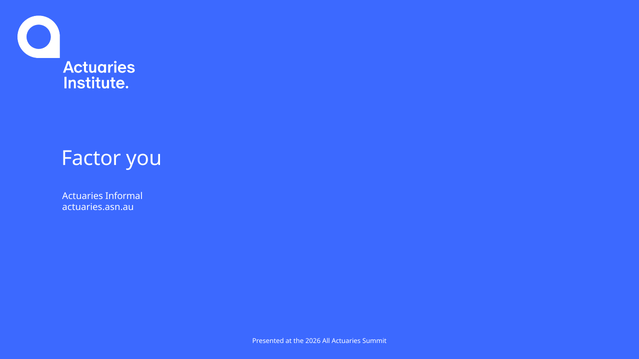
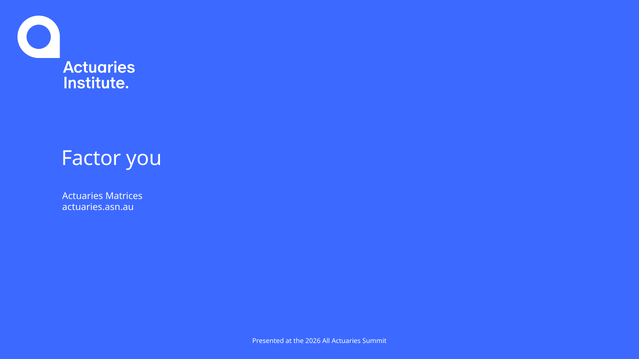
Informal: Informal -> Matrices
